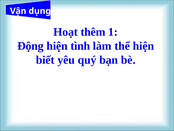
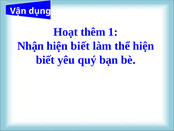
Động: Động -> Nhận
tình at (80, 46): tình -> biết
